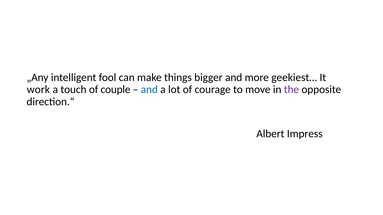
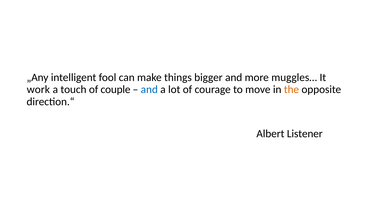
geekiest…: geekiest… -> muggles…
the colour: purple -> orange
Impress: Impress -> Listener
